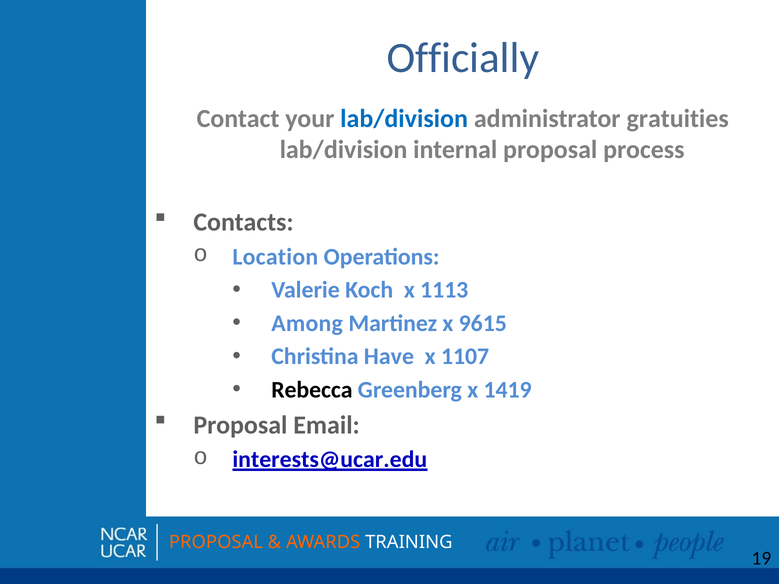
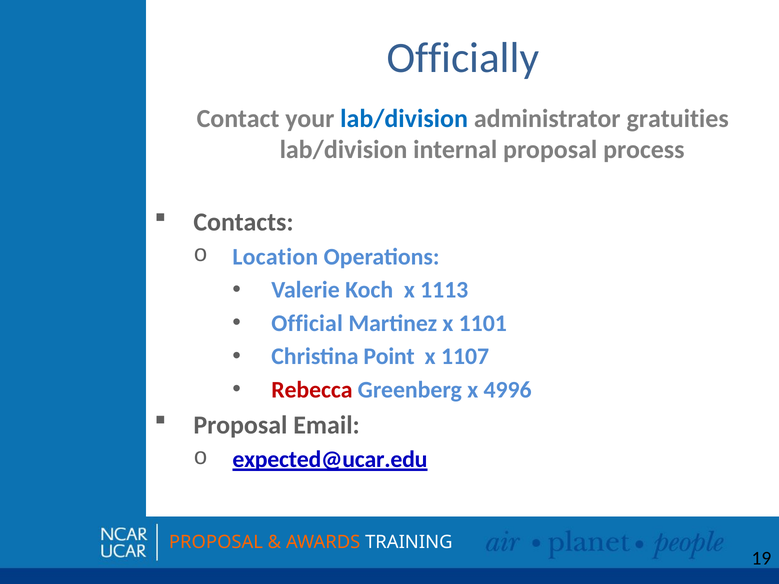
Among: Among -> Official
9615: 9615 -> 1101
Have: Have -> Point
Rebecca colour: black -> red
1419: 1419 -> 4996
interests@ucar.edu: interests@ucar.edu -> expected@ucar.edu
